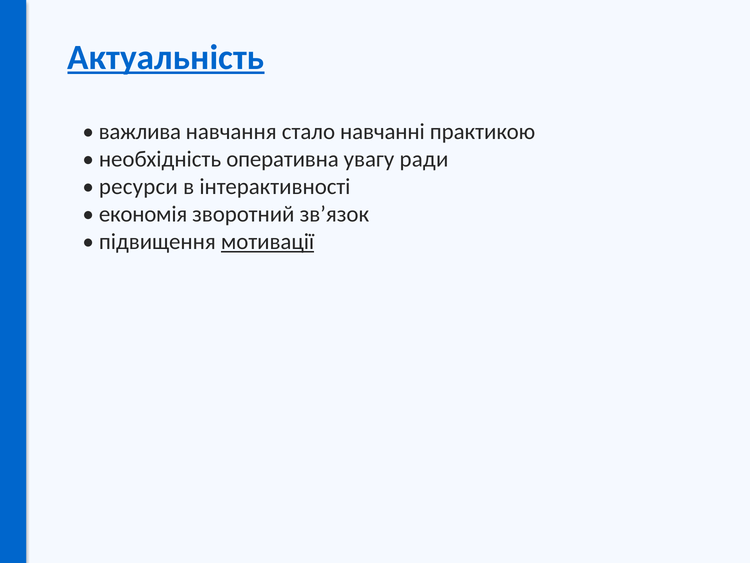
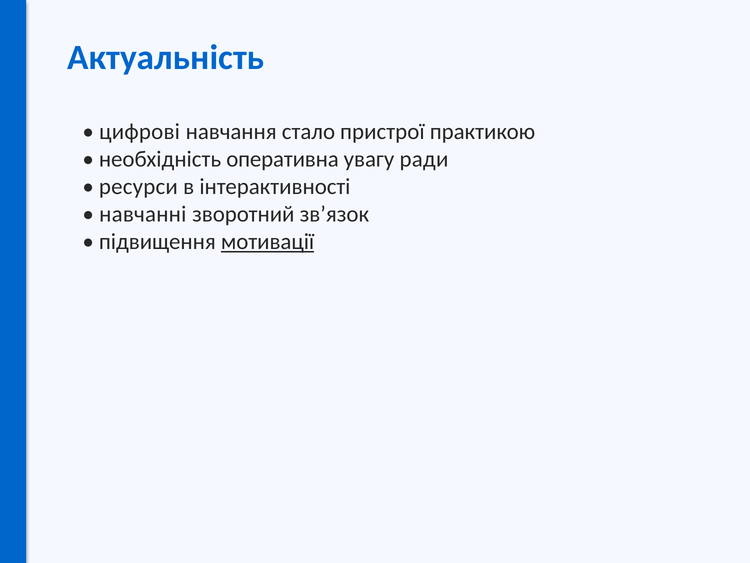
Актуальність underline: present -> none
важлива: важлива -> цифрові
навчанні: навчанні -> пристрої
економія: економія -> навчанні
